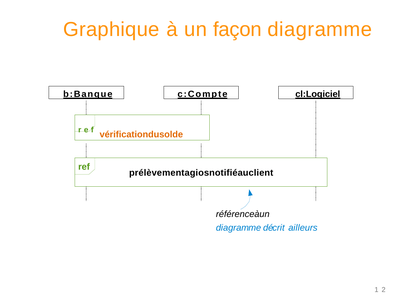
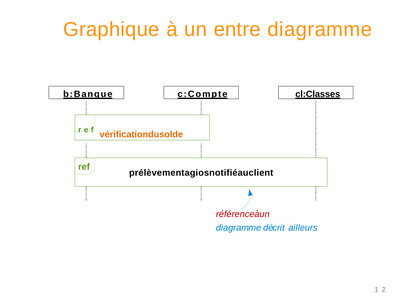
façon: façon -> entre
cl:Logiciel: cl:Logiciel -> cl:Classes
référenceàun colour: black -> red
